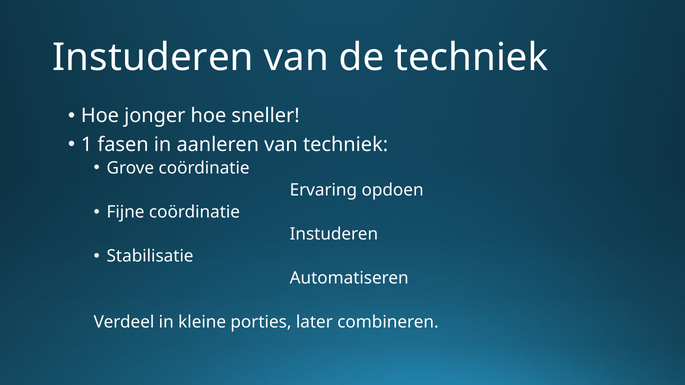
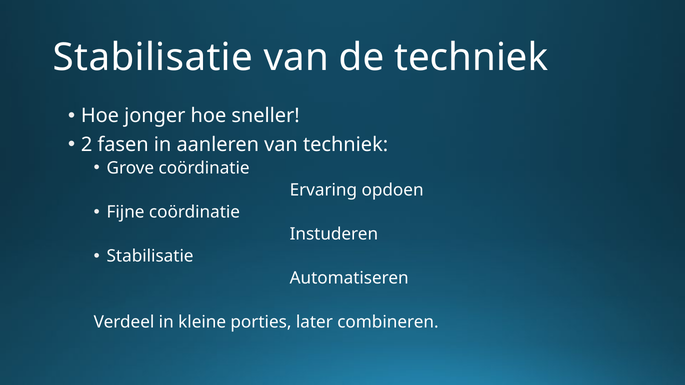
Instuderen at (153, 58): Instuderen -> Stabilisatie
1: 1 -> 2
